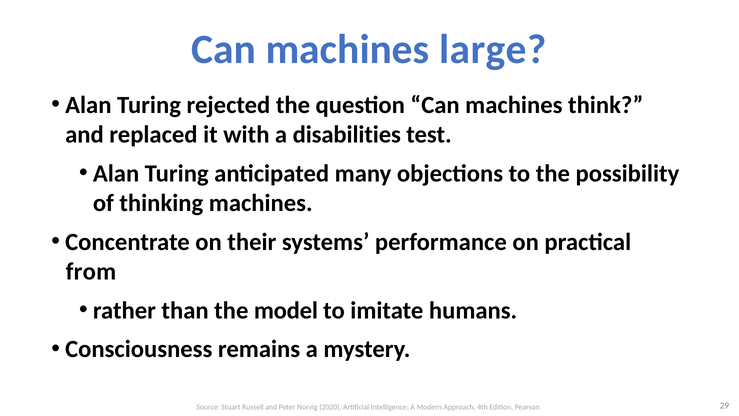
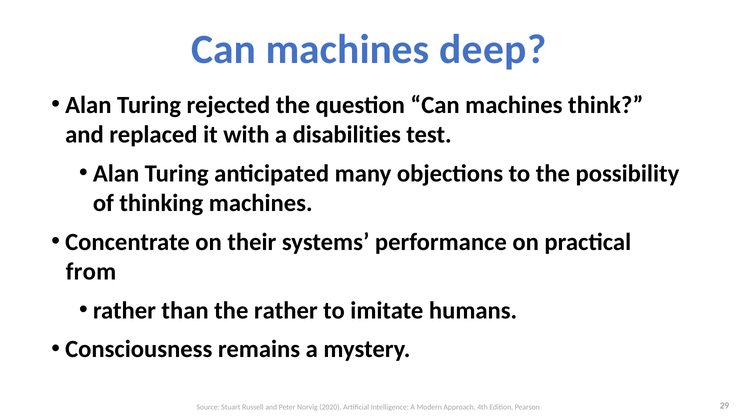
large: large -> deep
the model: model -> rather
